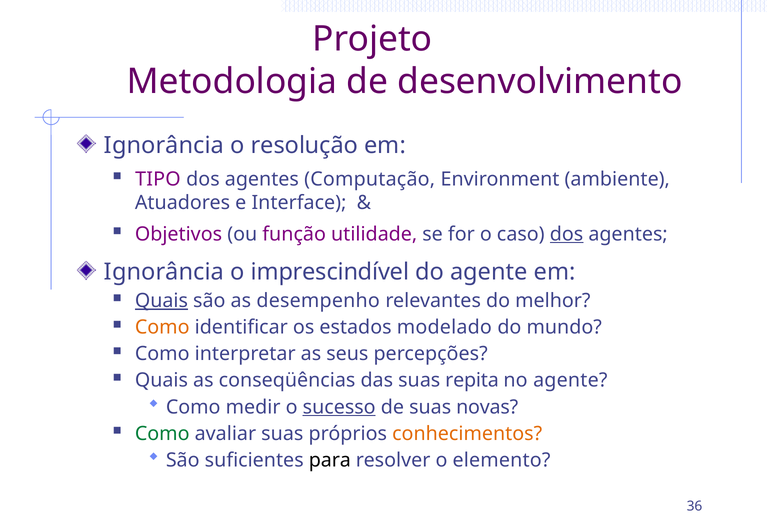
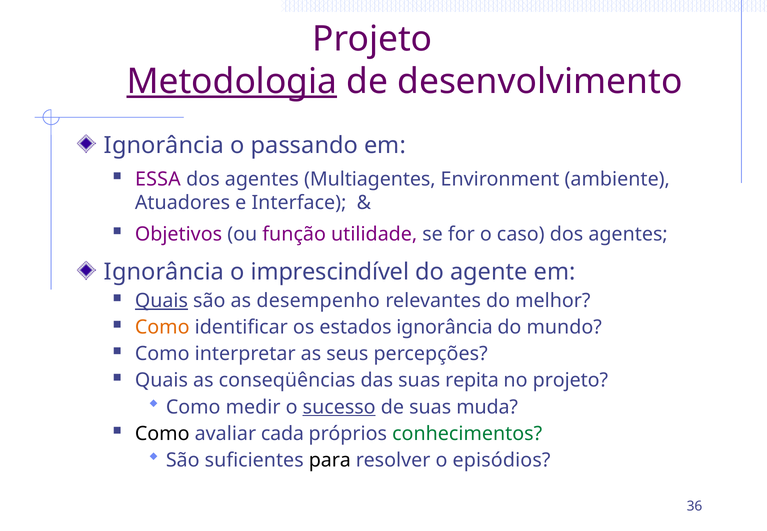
Metodologia underline: none -> present
resolução: resolução -> passando
TIPO: TIPO -> ESSA
Computação: Computação -> Multiagentes
dos at (567, 234) underline: present -> none
estados modelado: modelado -> ignorância
no agente: agente -> projeto
novas: novas -> muda
Como at (162, 434) colour: green -> black
avaliar suas: suas -> cada
conhecimentos colour: orange -> green
elemento: elemento -> episódios
